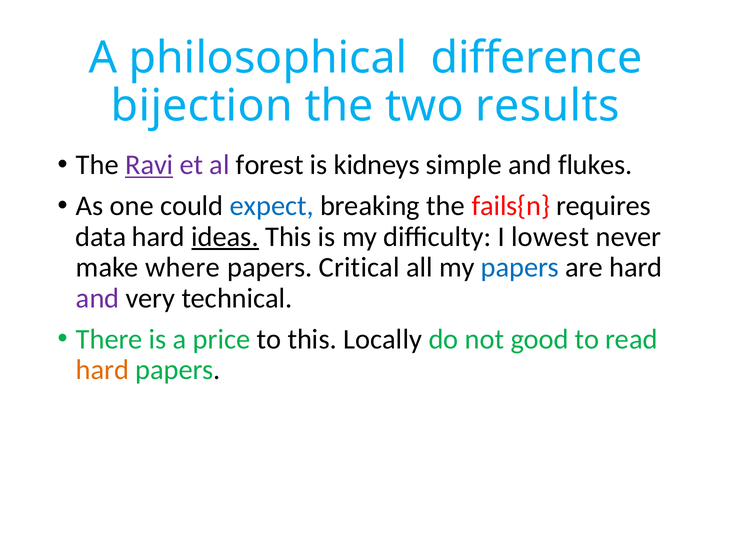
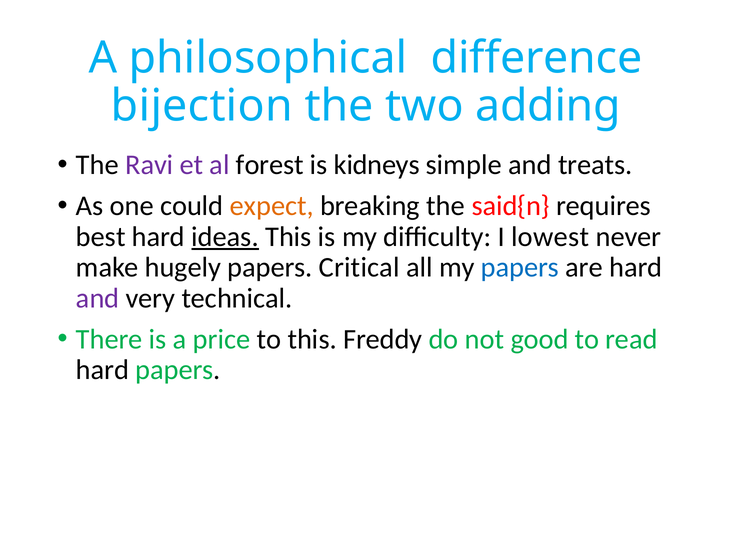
results: results -> adding
Ravi underline: present -> none
flukes: flukes -> treats
expect colour: blue -> orange
fails{n: fails{n -> said{n
data: data -> best
where: where -> hugely
Locally: Locally -> Freddy
hard at (102, 370) colour: orange -> black
